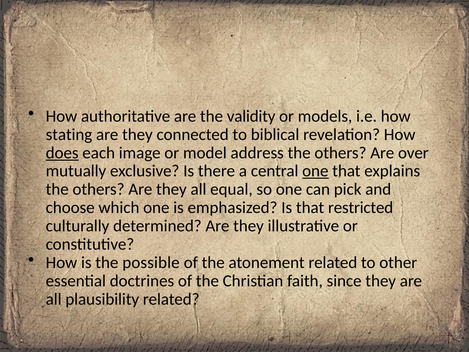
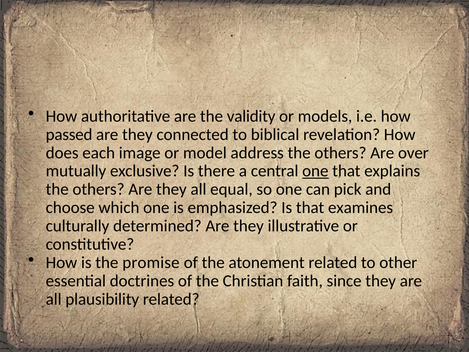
stating: stating -> passed
does underline: present -> none
restricted: restricted -> examines
possible: possible -> promise
